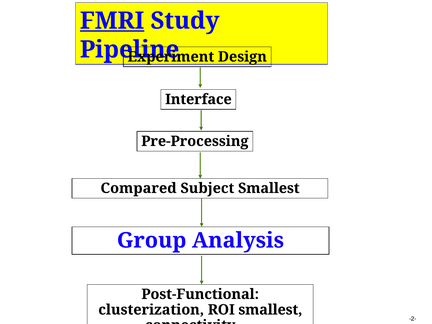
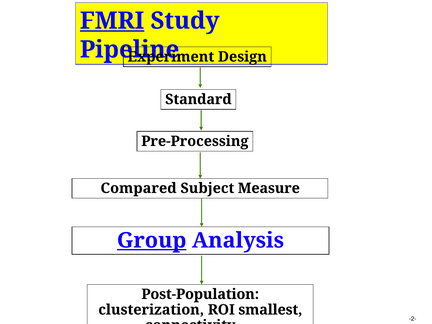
Interface: Interface -> Standard
Subject Smallest: Smallest -> Measure
Group underline: none -> present
Post-Functional: Post-Functional -> Post-Population
